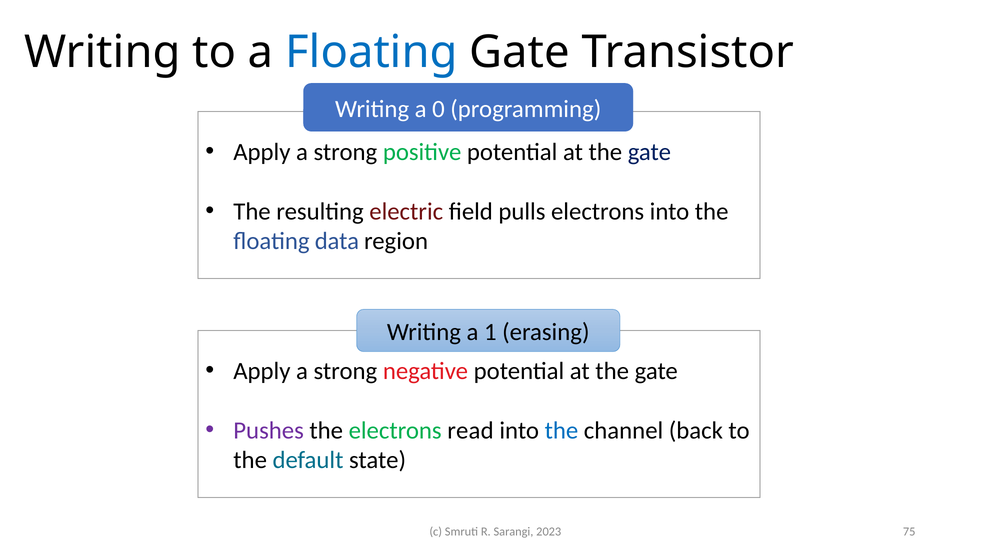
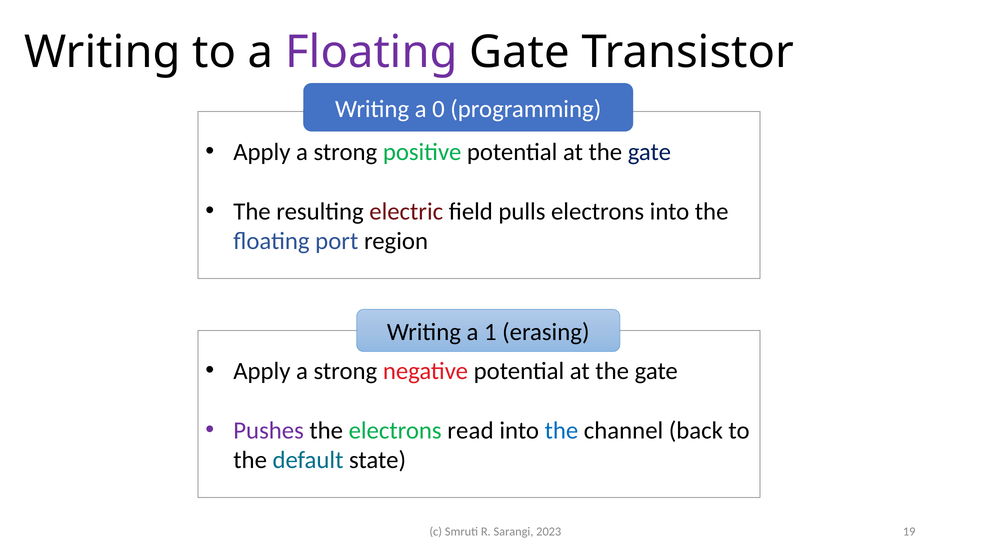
Floating at (371, 52) colour: blue -> purple
data: data -> port
75: 75 -> 19
